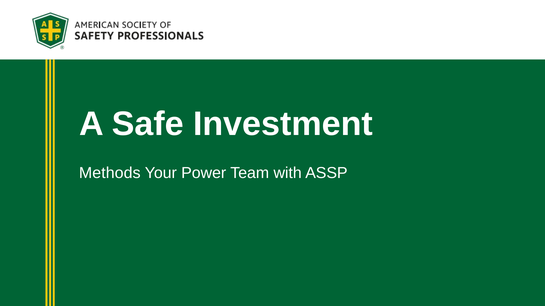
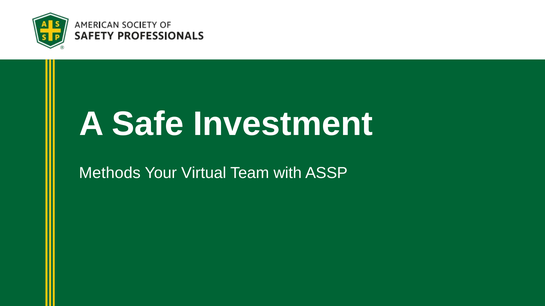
Power: Power -> Virtual
